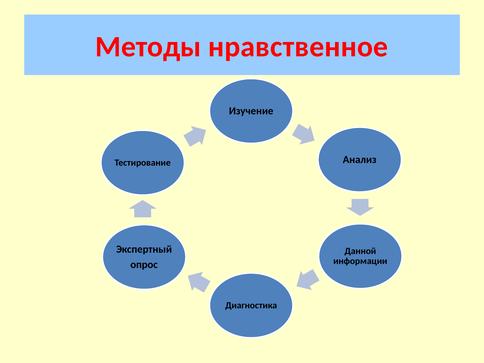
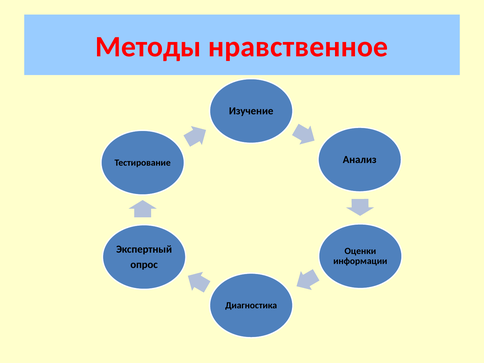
Данной: Данной -> Оценки
